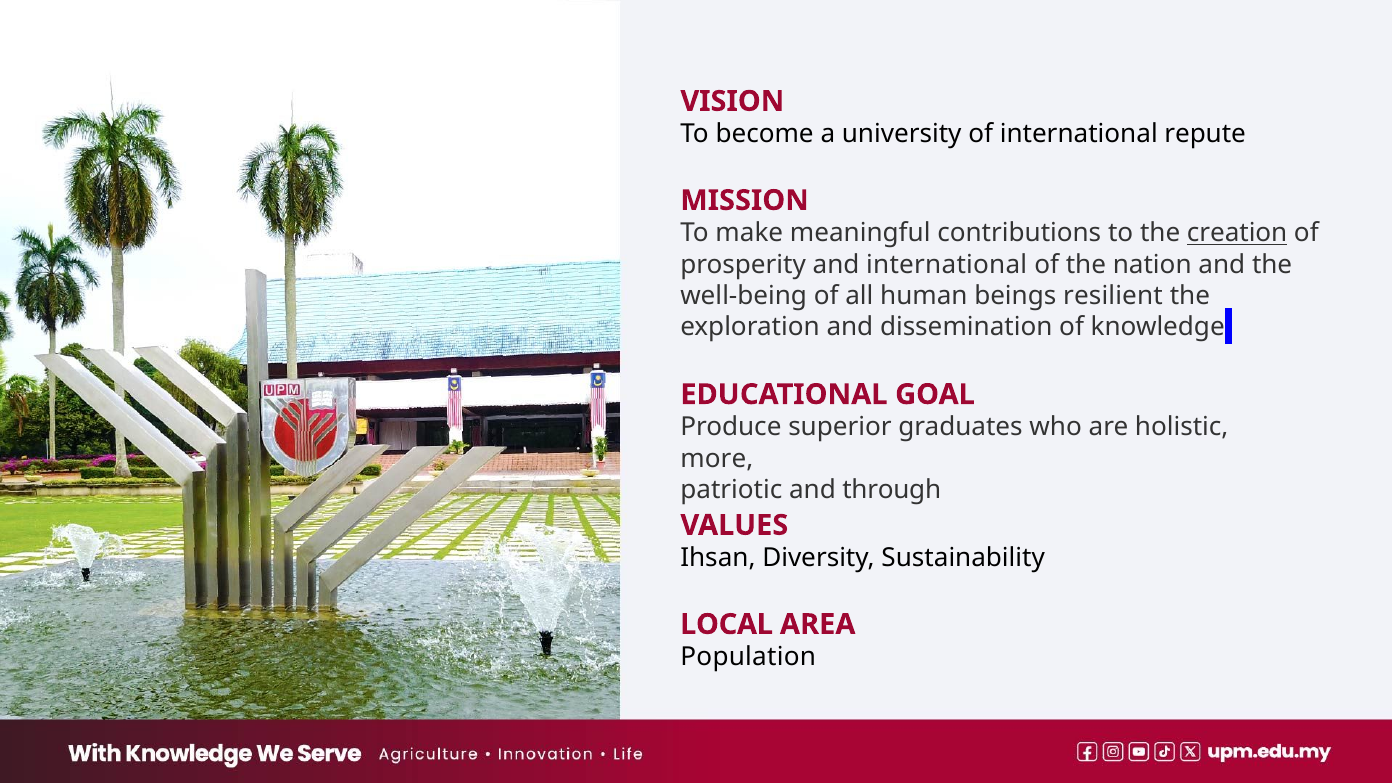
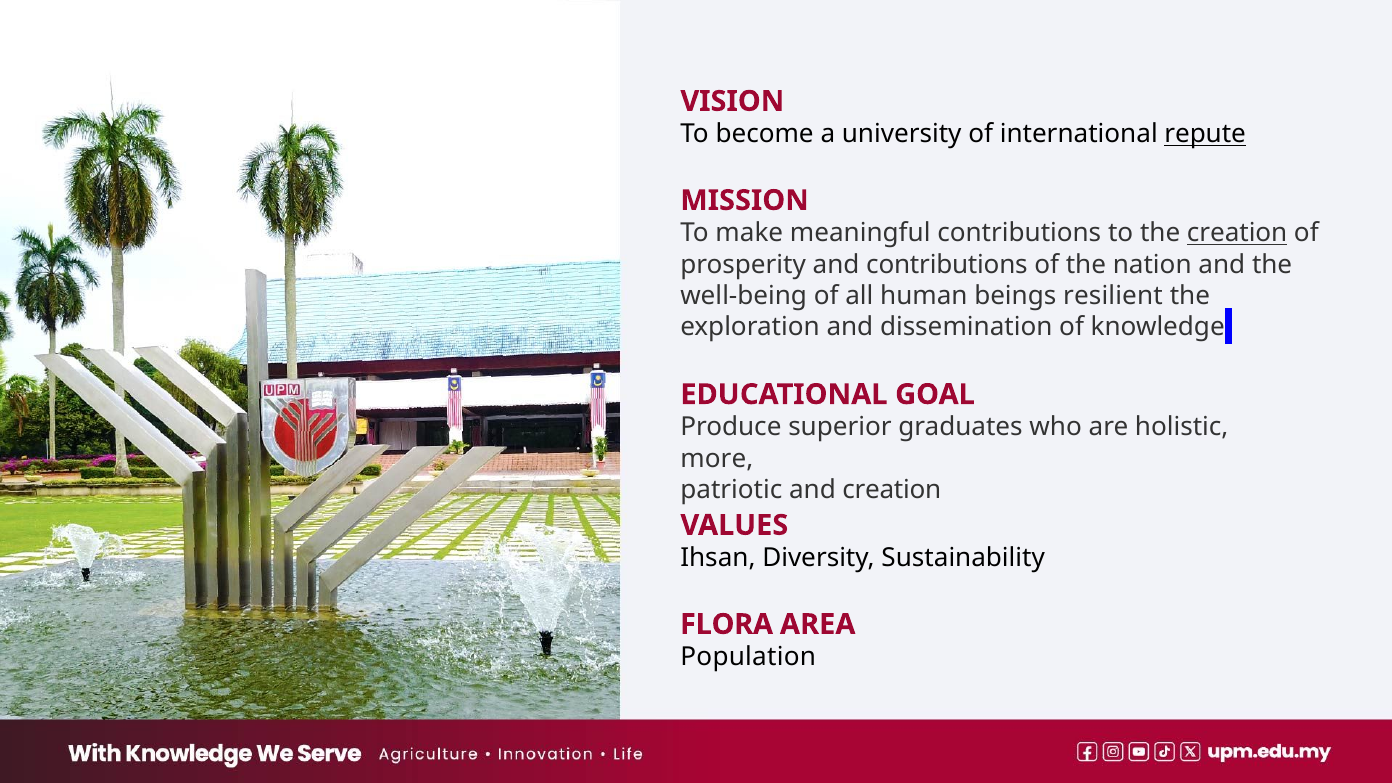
repute underline: none -> present
and international: international -> contributions
and through: through -> creation
LOCAL: LOCAL -> FLORA
